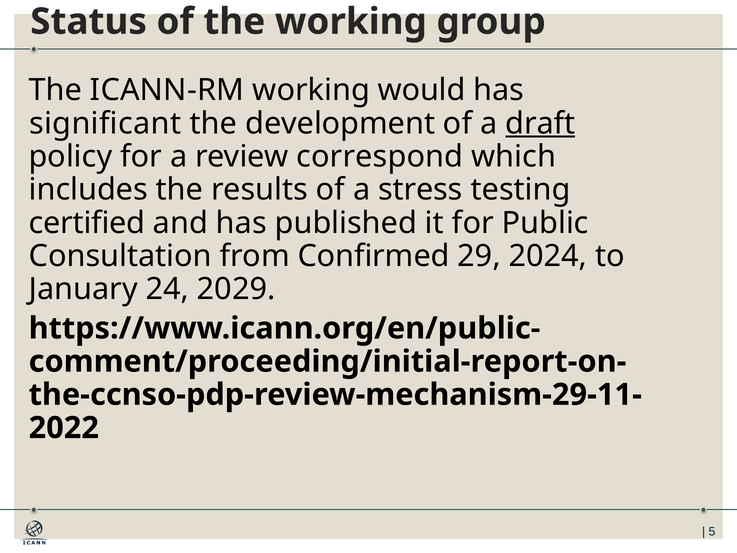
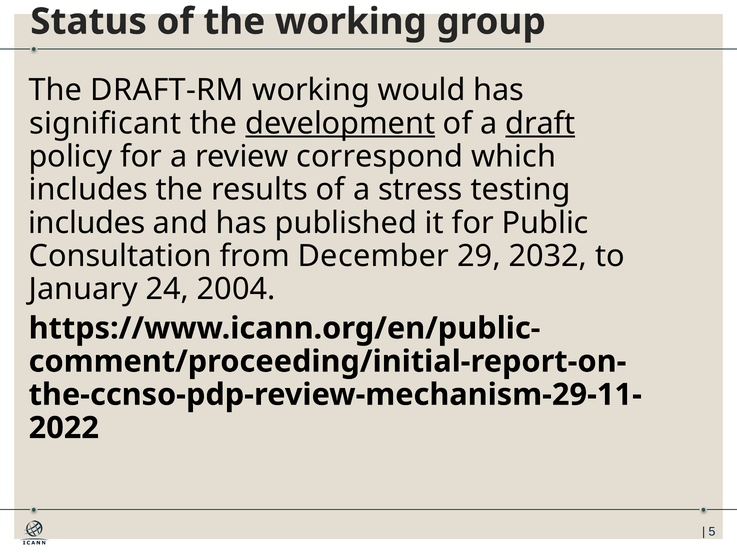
ICANN-RM: ICANN-RM -> DRAFT-RM
development underline: none -> present
certified at (87, 223): certified -> includes
Confirmed: Confirmed -> December
2024: 2024 -> 2032
2029: 2029 -> 2004
